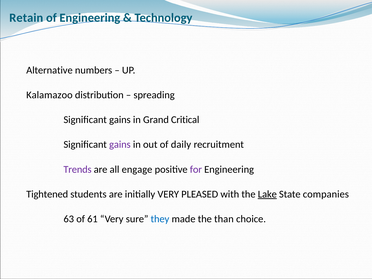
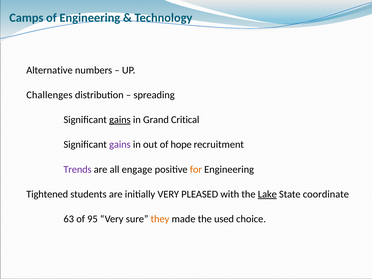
Retain: Retain -> Camps
Kalamazoo: Kalamazoo -> Challenges
gains at (120, 120) underline: none -> present
daily: daily -> hope
for colour: purple -> orange
companies: companies -> coordinate
61: 61 -> 95
they colour: blue -> orange
than: than -> used
